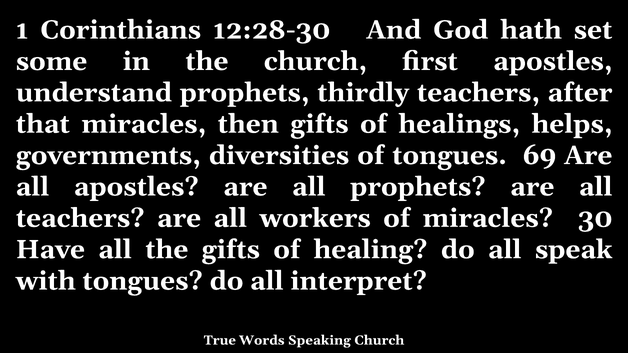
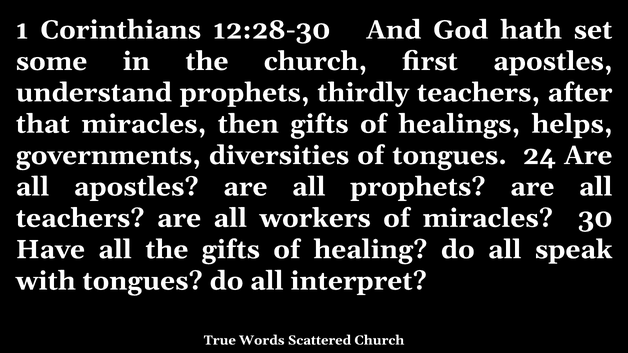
69: 69 -> 24
Speaking: Speaking -> Scattered
